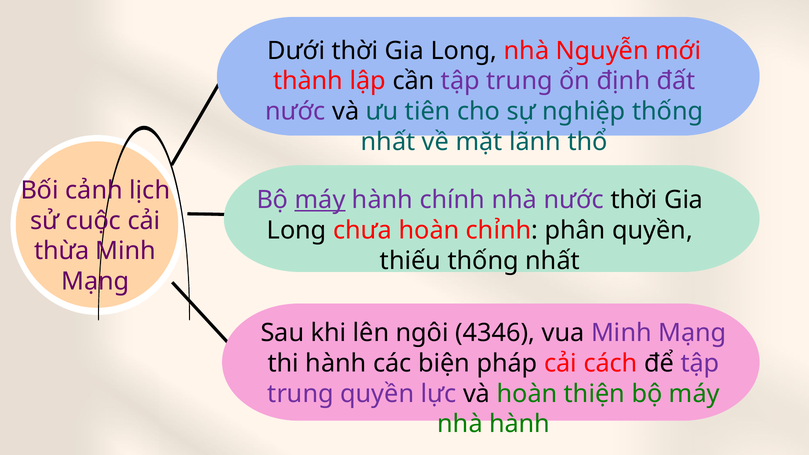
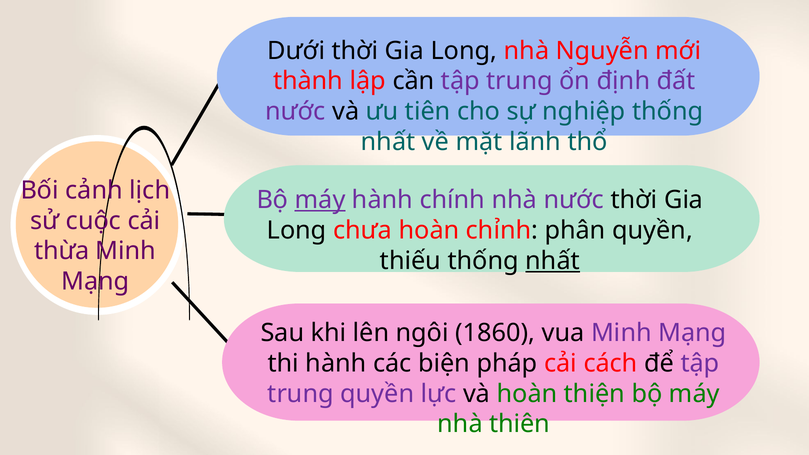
nhất at (553, 261) underline: none -> present
4346: 4346 -> 1860
nhà hành: hành -> thiên
